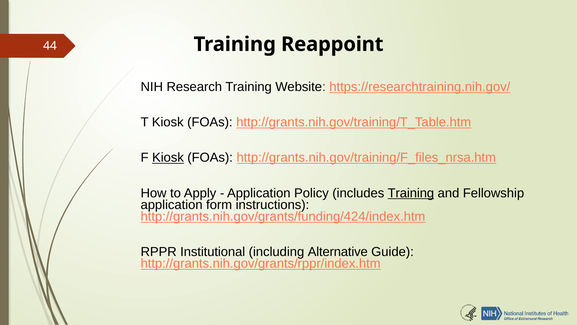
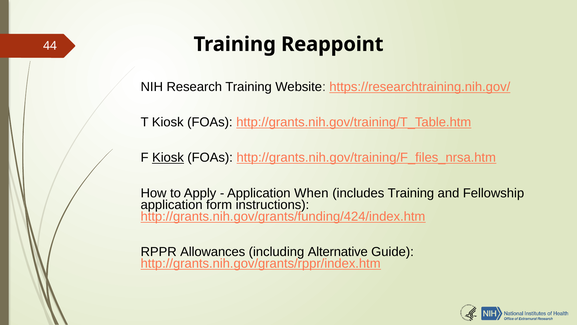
Policy: Policy -> When
Training at (411, 193) underline: present -> none
Institutional: Institutional -> Allowances
